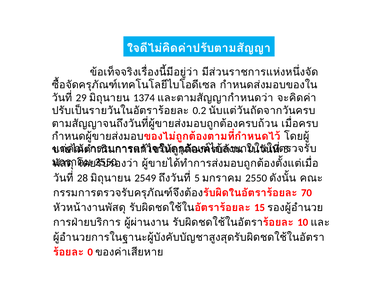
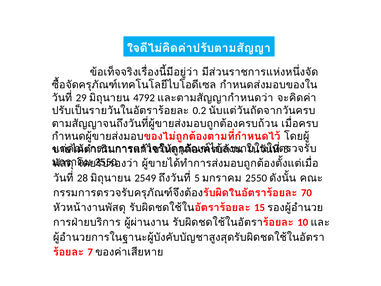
1374: 1374 -> 4792
0: 0 -> 7
